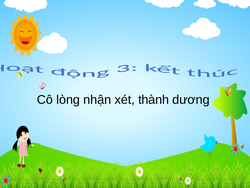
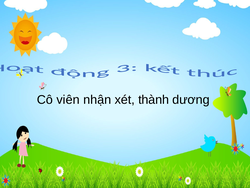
lòng: lòng -> viên
